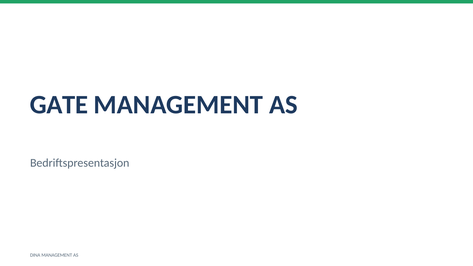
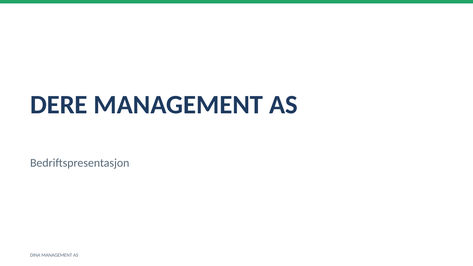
GATE: GATE -> DERE
